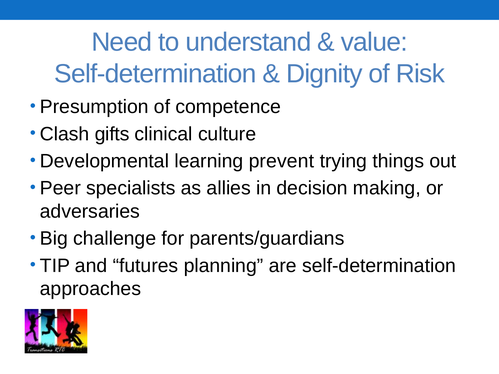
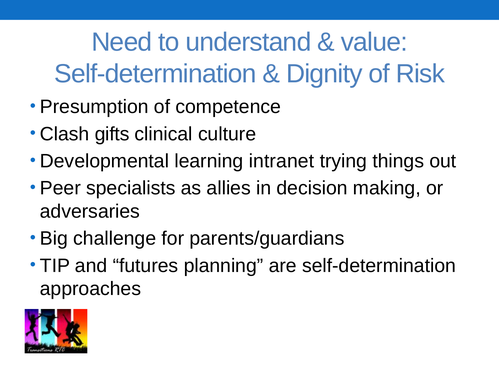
prevent: prevent -> intranet
